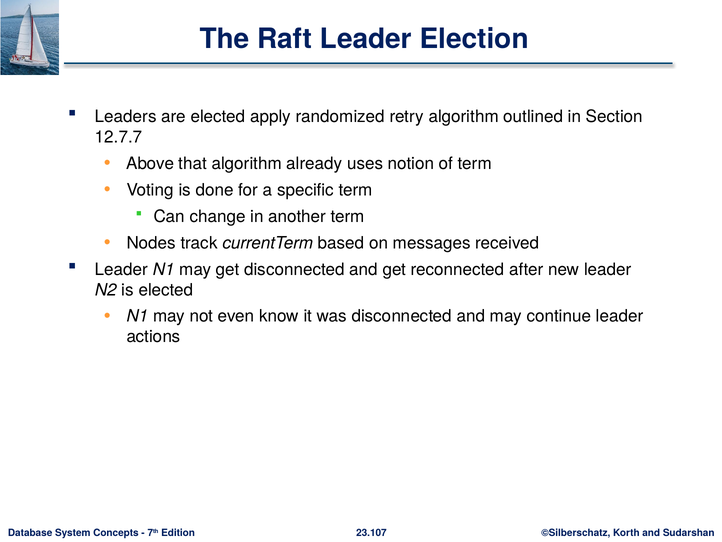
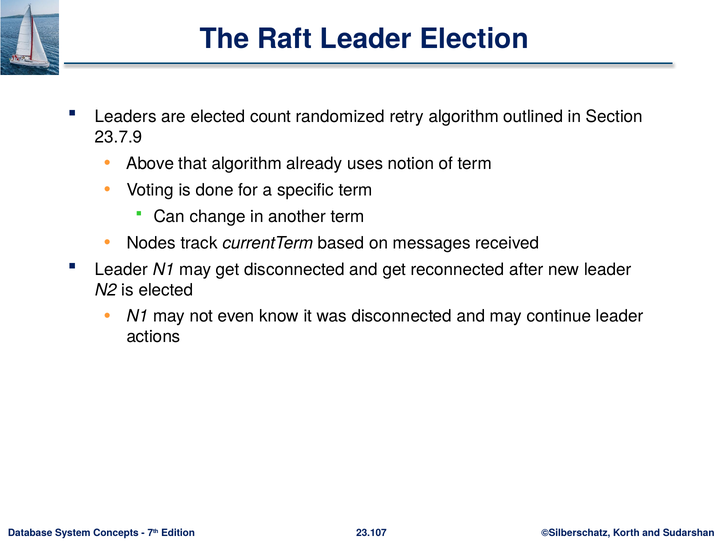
apply: apply -> count
12.7.7: 12.7.7 -> 23.7.9
